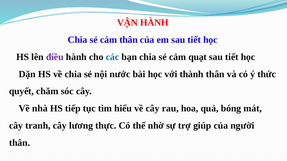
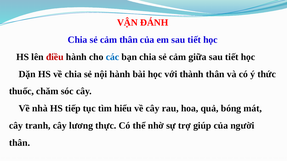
VẬN HÀNH: HÀNH -> ĐÁNH
điều colour: purple -> red
quạt: quạt -> giữa
nội nước: nước -> hành
quyết: quyết -> thuốc
